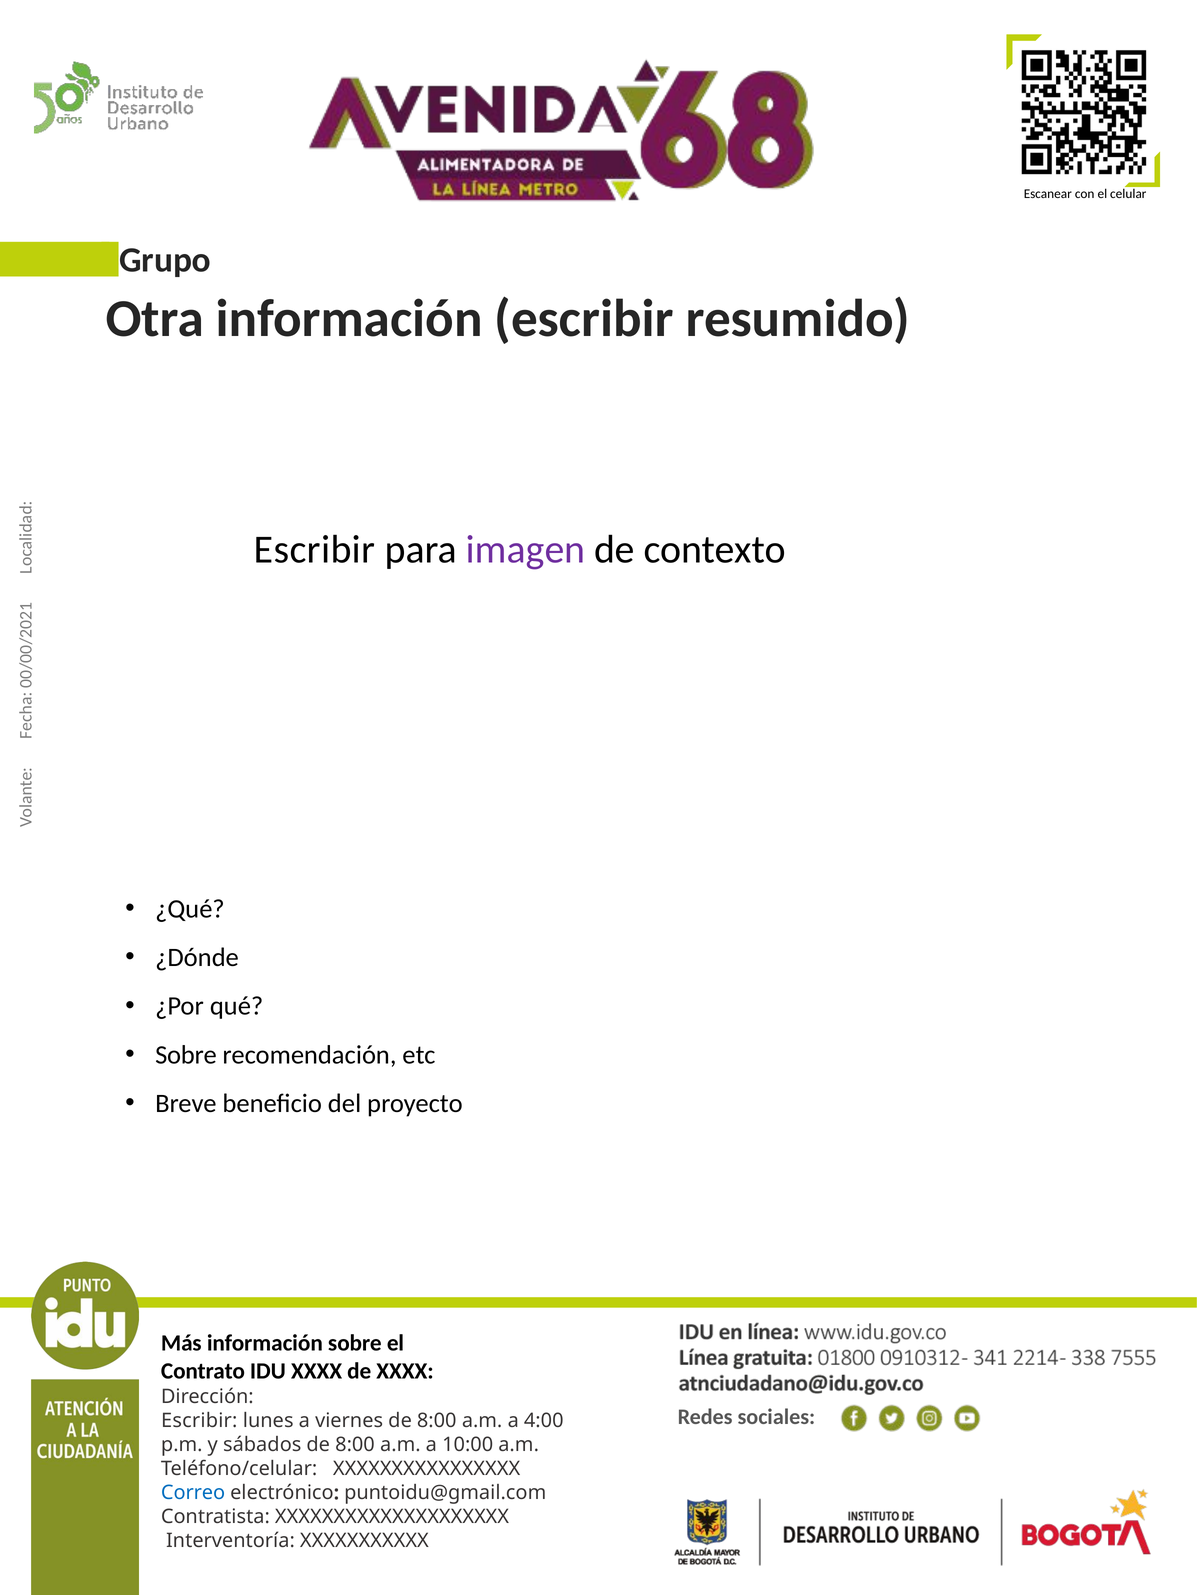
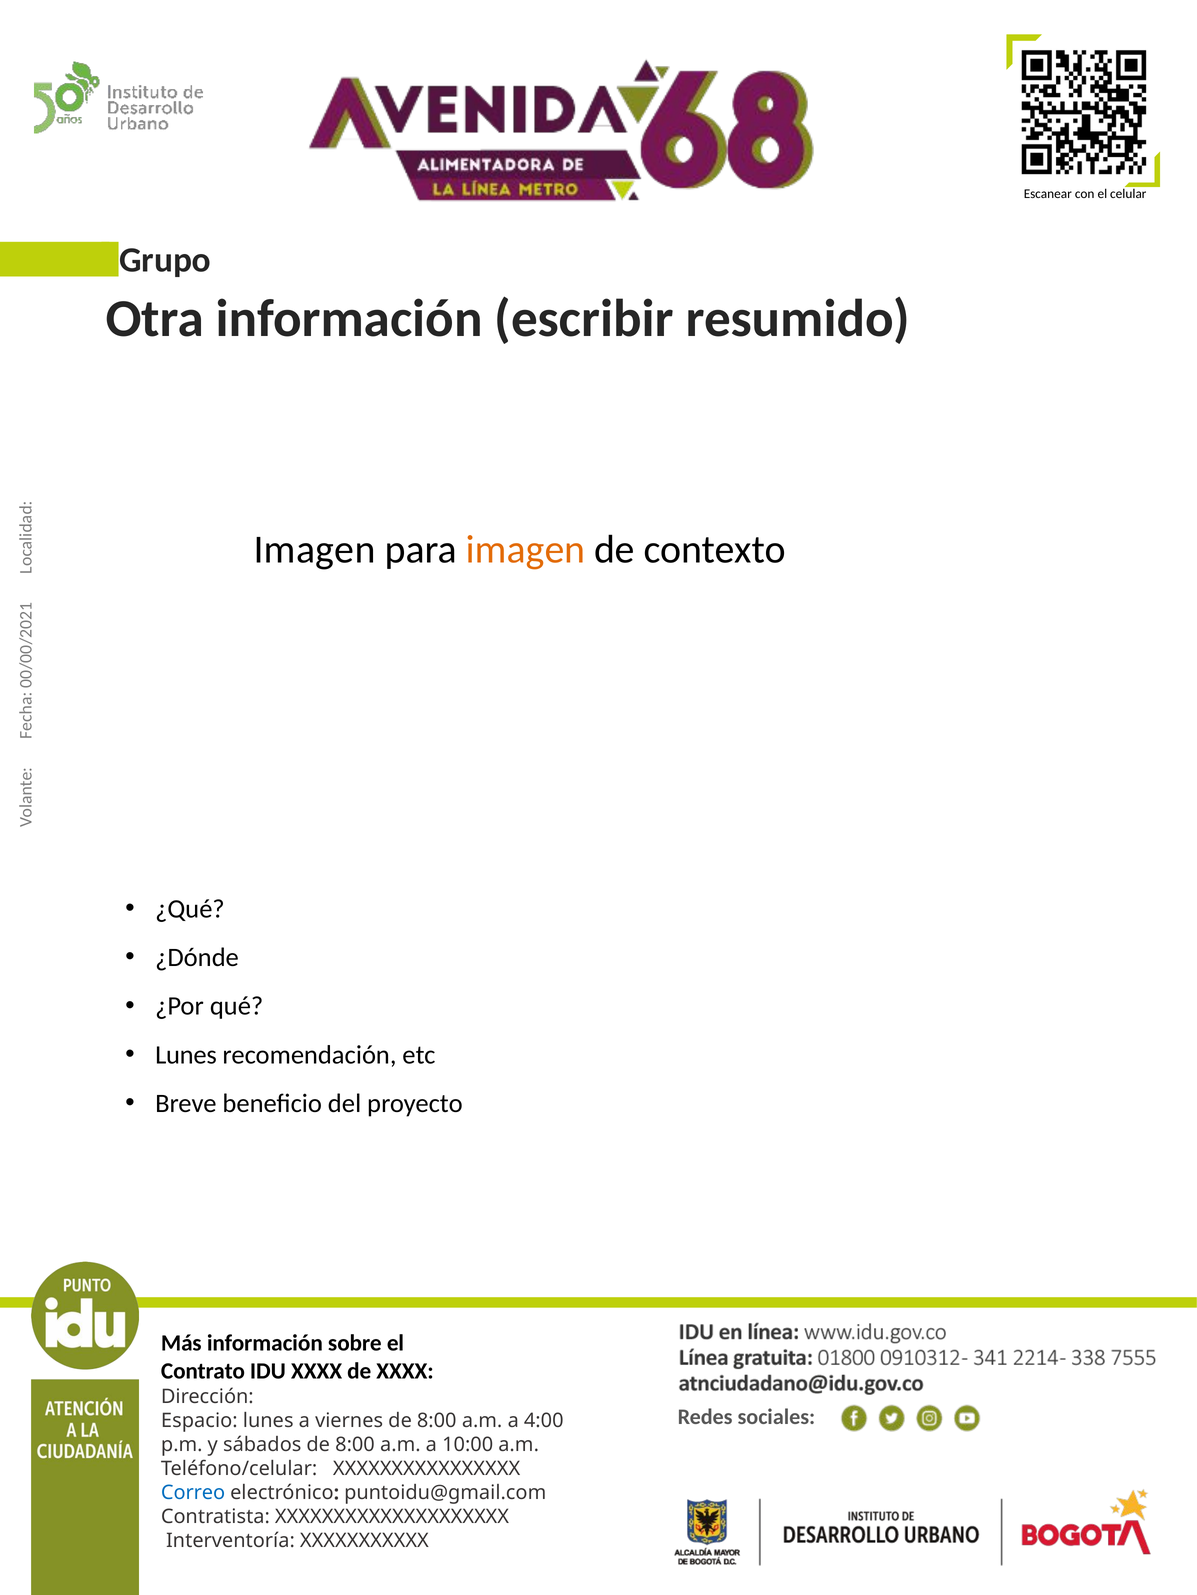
Escribir at (315, 550): Escribir -> Imagen
imagen at (526, 550) colour: purple -> orange
Sobre at (186, 1055): Sobre -> Lunes
Escribir at (199, 1422): Escribir -> Espacio
